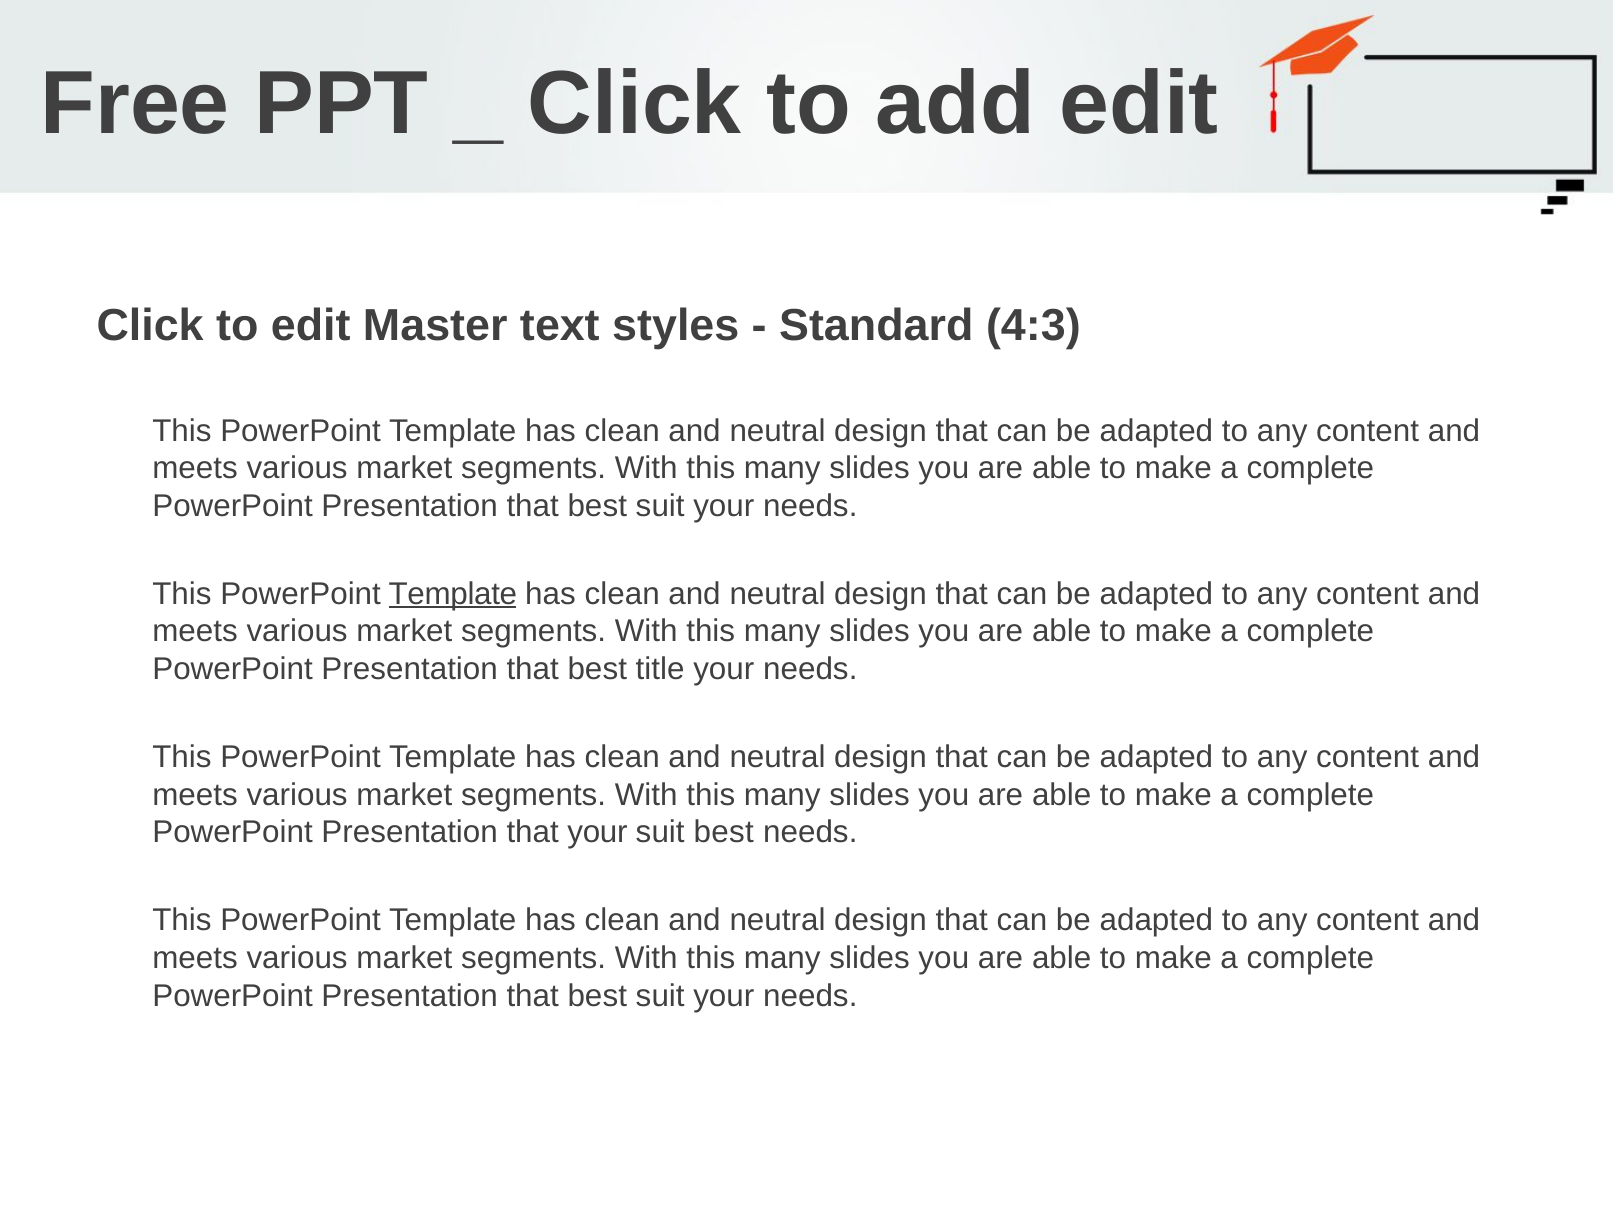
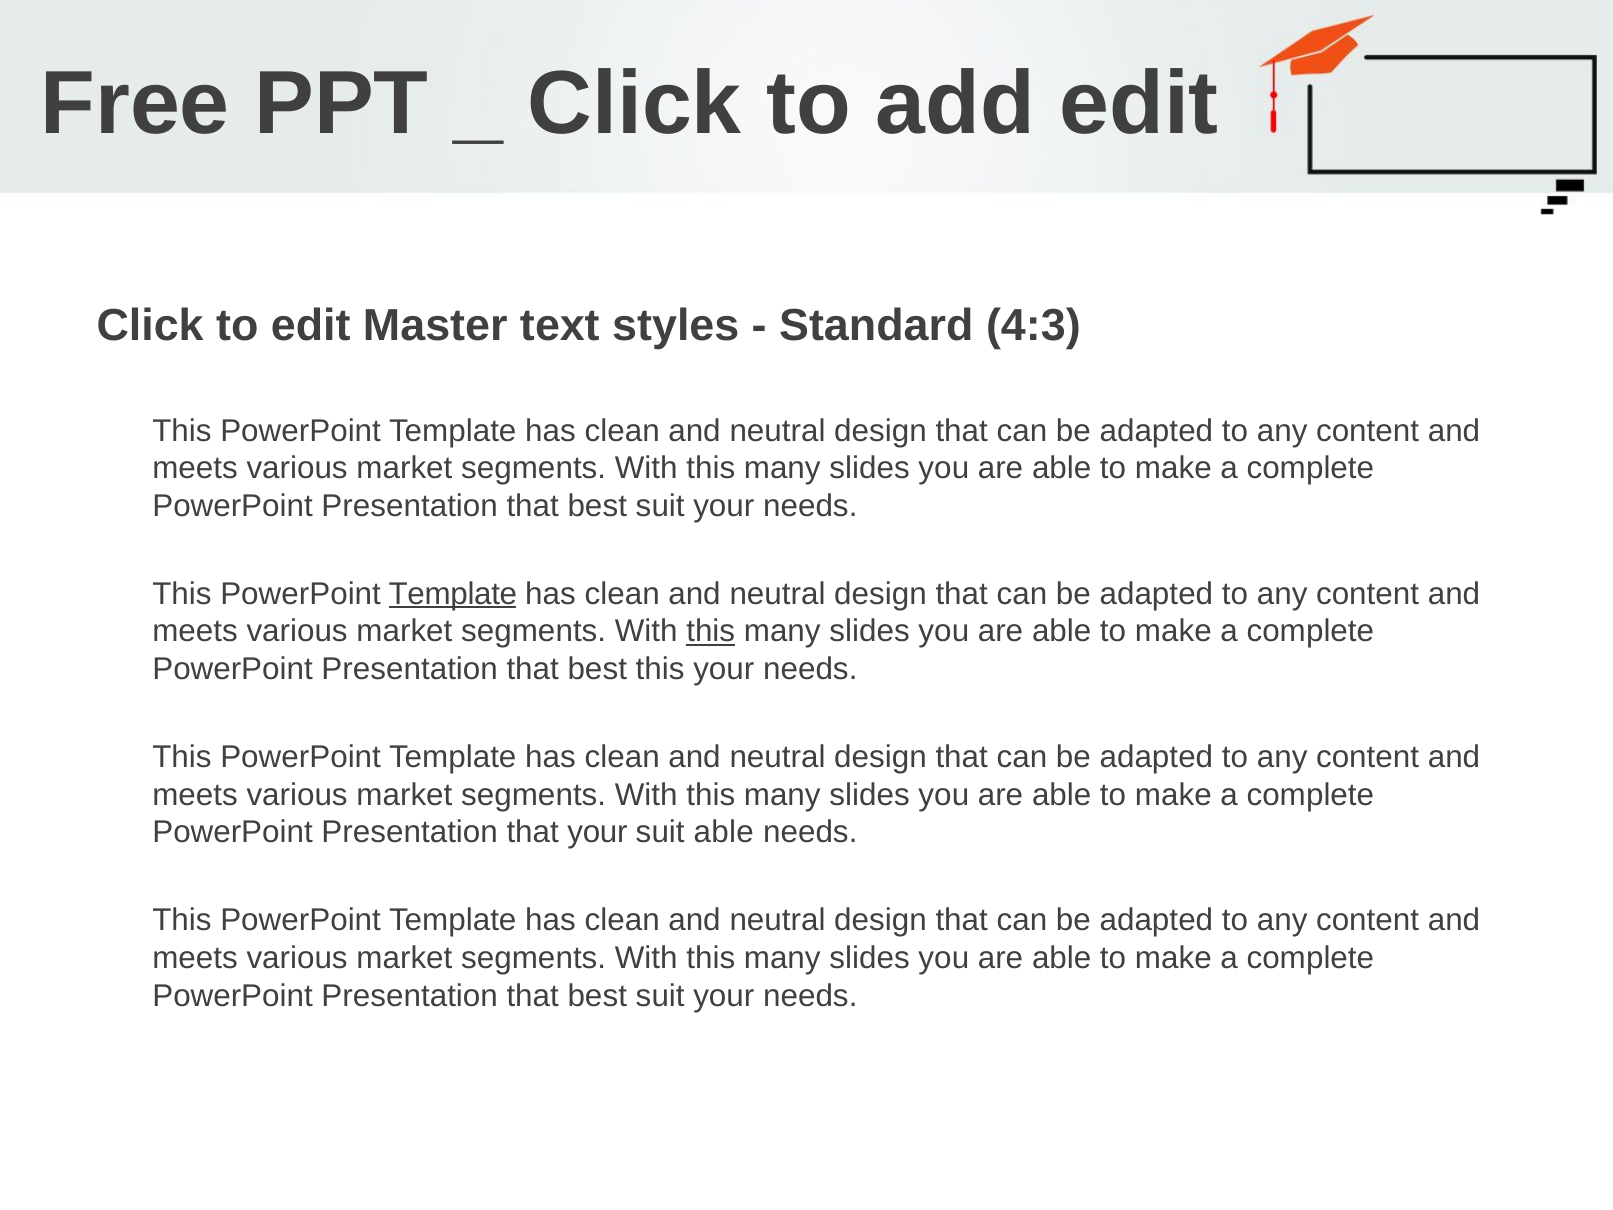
this at (711, 631) underline: none -> present
best title: title -> this
suit best: best -> able
